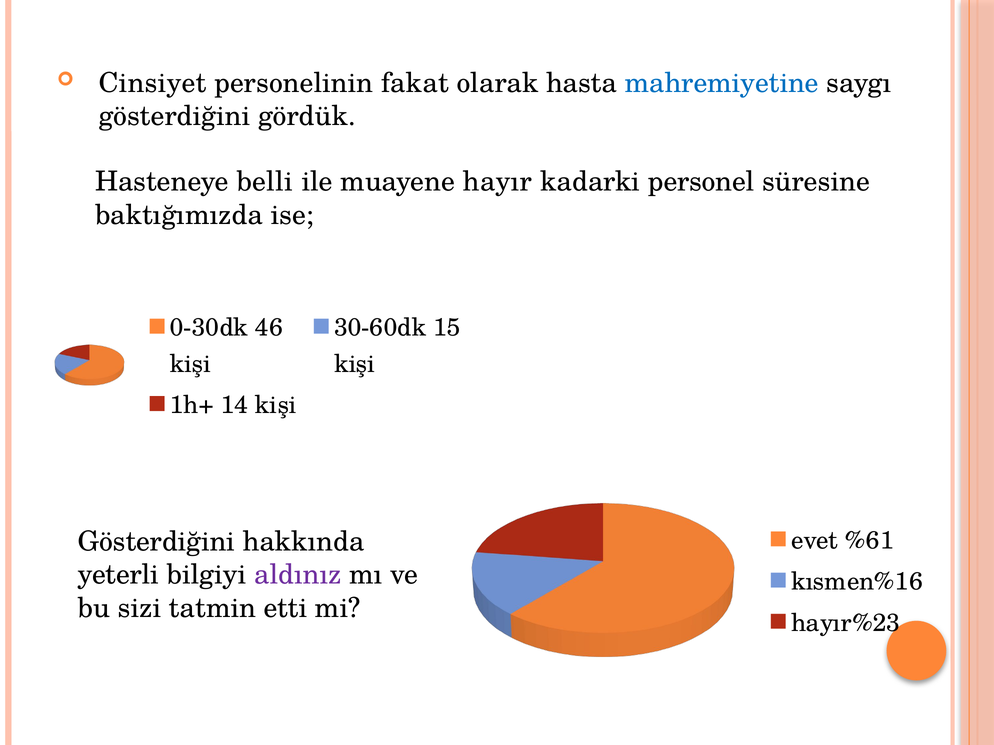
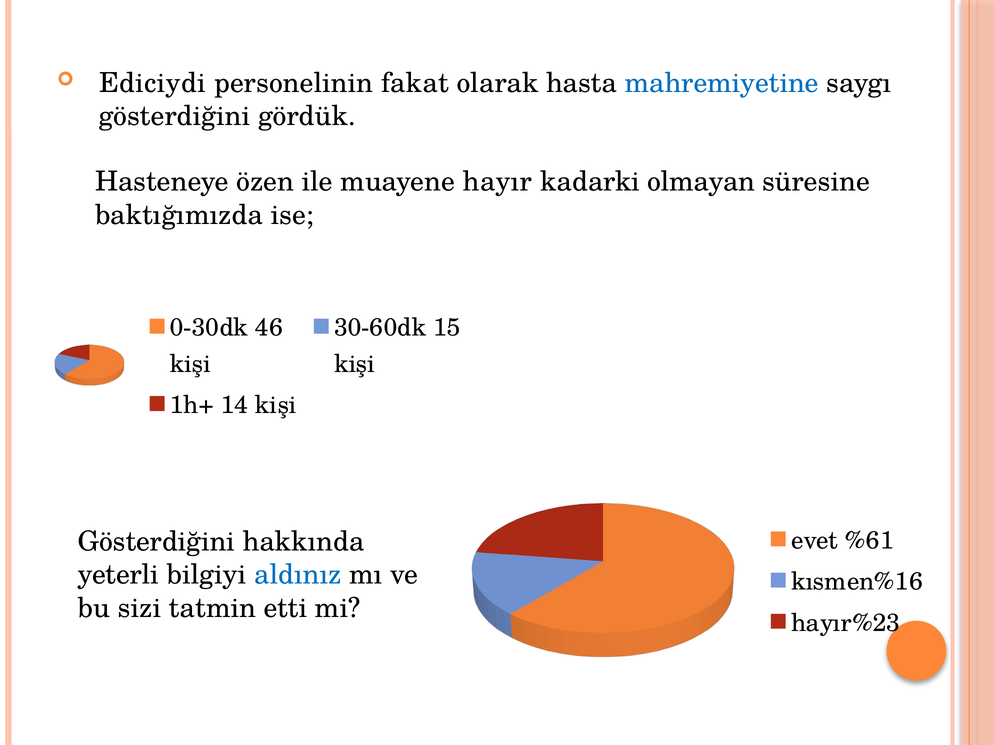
Cinsiyet: Cinsiyet -> Ediciydi
belli: belli -> özen
personel: personel -> olmayan
aldınız colour: purple -> blue
